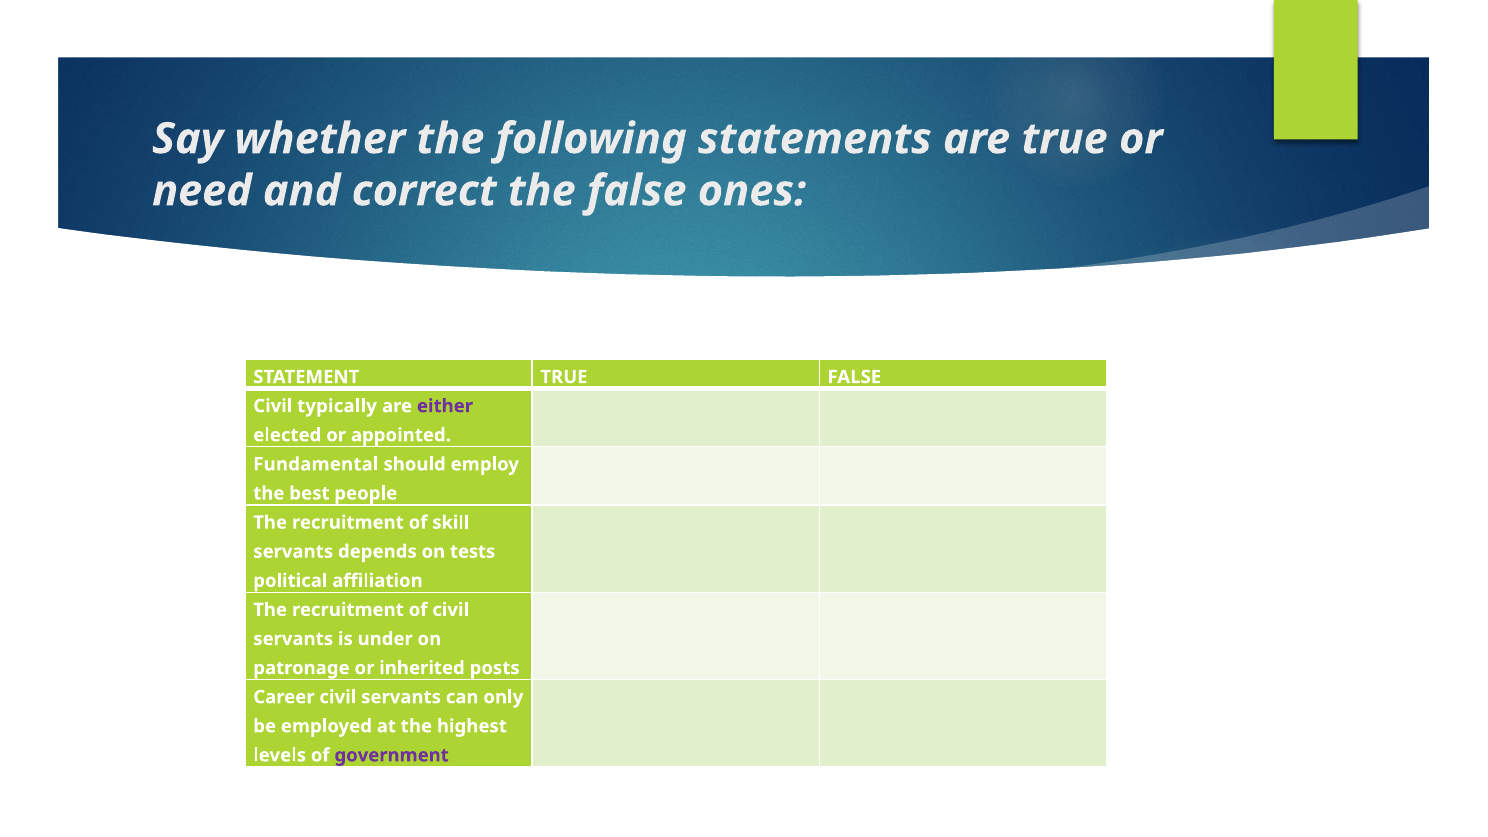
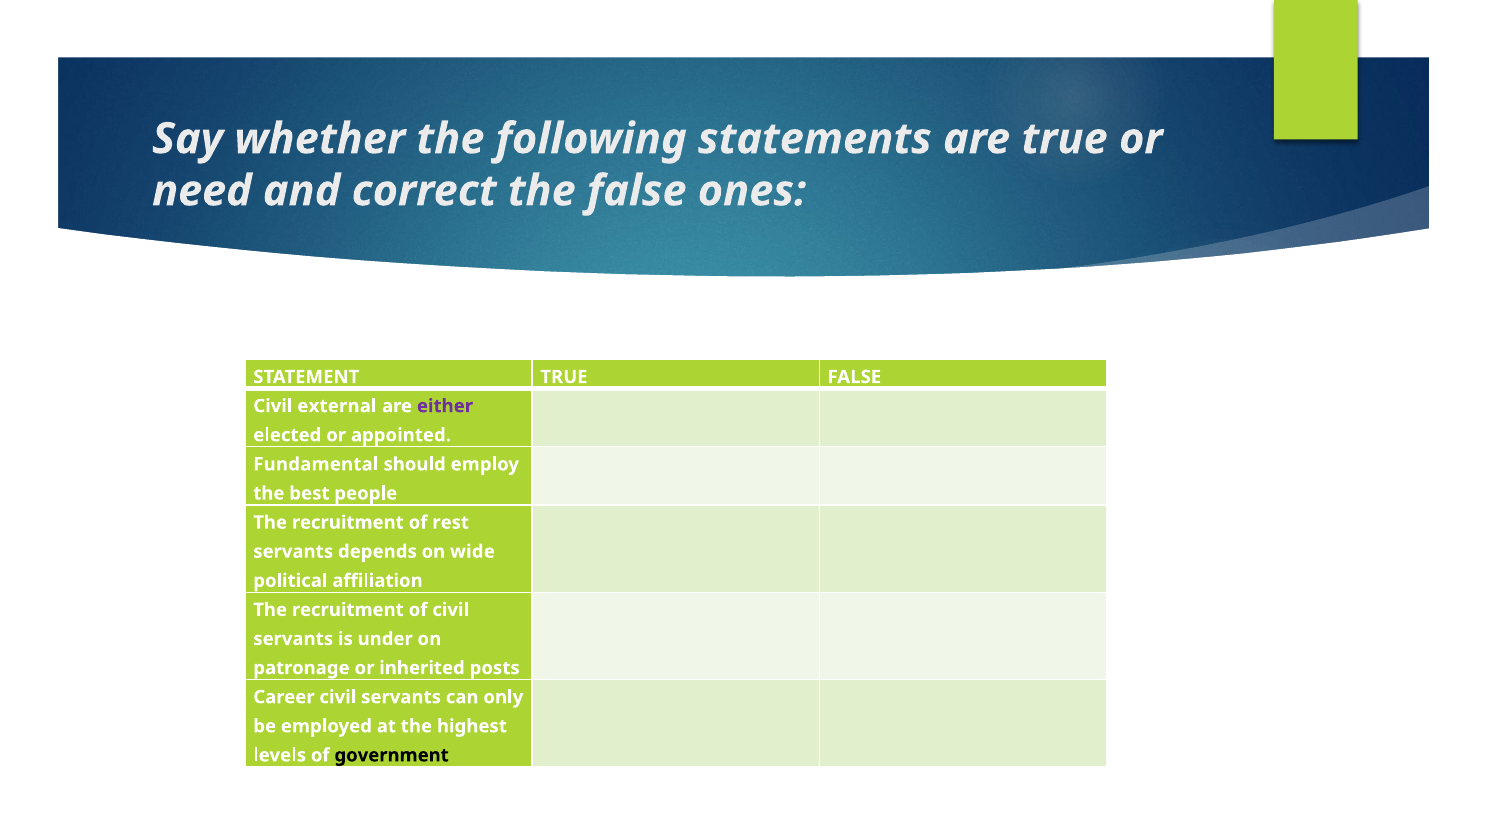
typically: typically -> external
skill: skill -> rest
tests: tests -> wide
government colour: purple -> black
